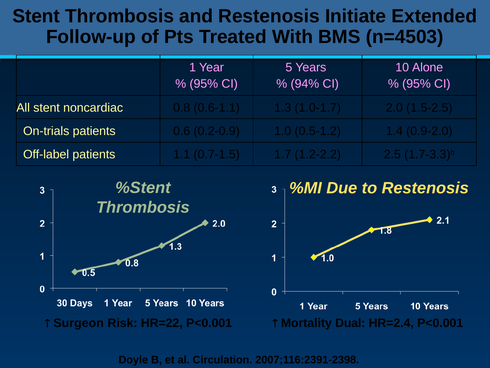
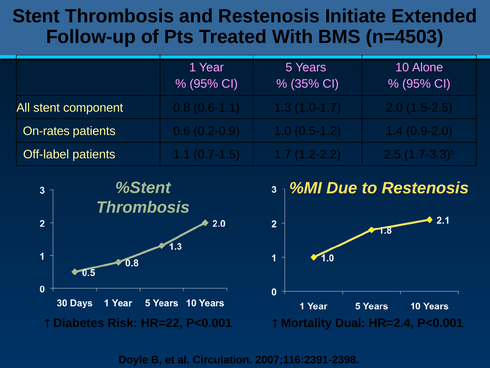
94%: 94% -> 35%
noncardiac: noncardiac -> component
On-trials: On-trials -> On-rates
Surgeon: Surgeon -> Diabetes
